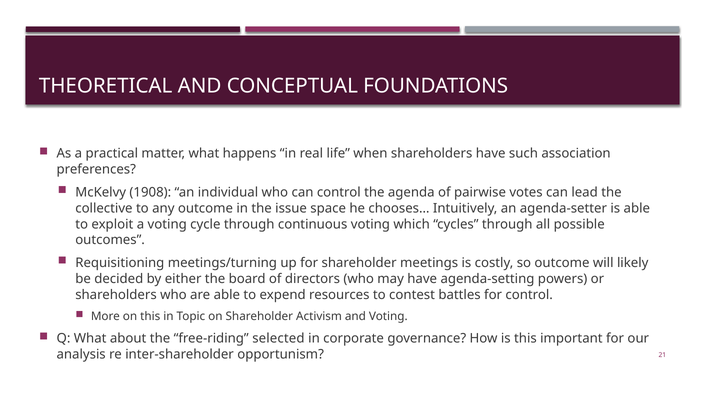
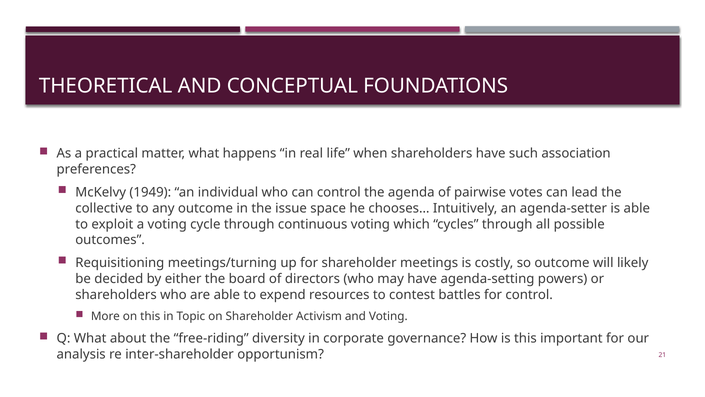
1908: 1908 -> 1949
selected: selected -> diversity
